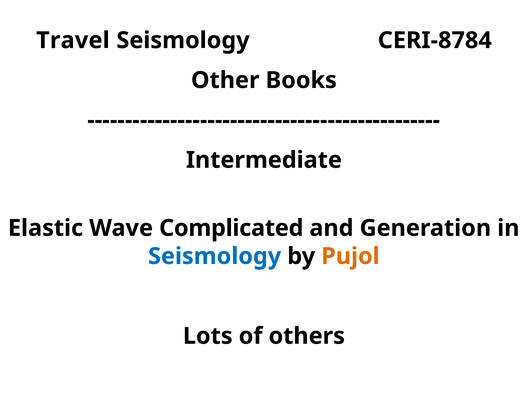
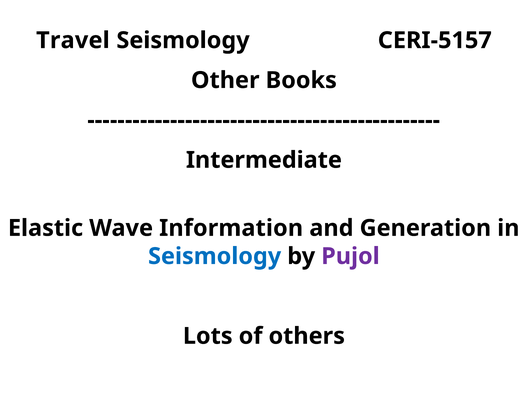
CERI-8784: CERI-8784 -> CERI-5157
Complicated: Complicated -> Information
Pujol colour: orange -> purple
